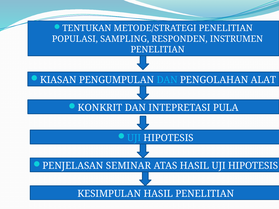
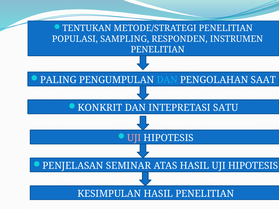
KIASAN: KIASAN -> PALING
ALAT: ALAT -> SAAT
PULA: PULA -> SATU
UJI at (134, 138) colour: light blue -> pink
